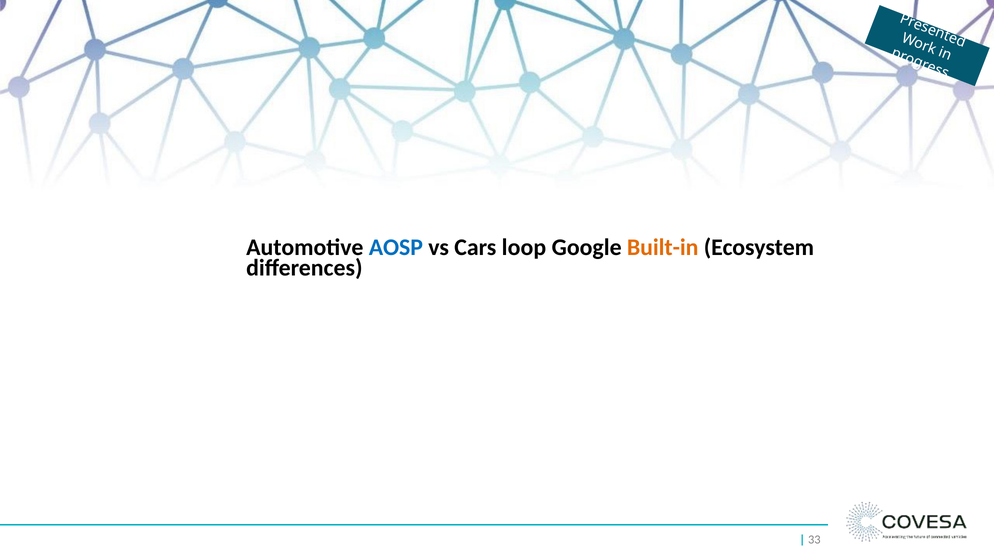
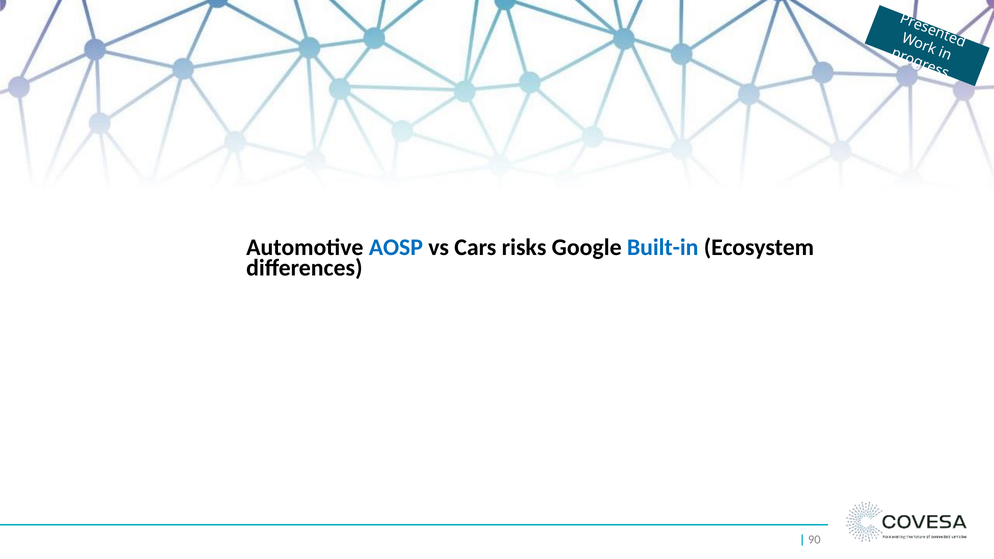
loop: loop -> risks
Built-in colour: orange -> blue
33: 33 -> 90
